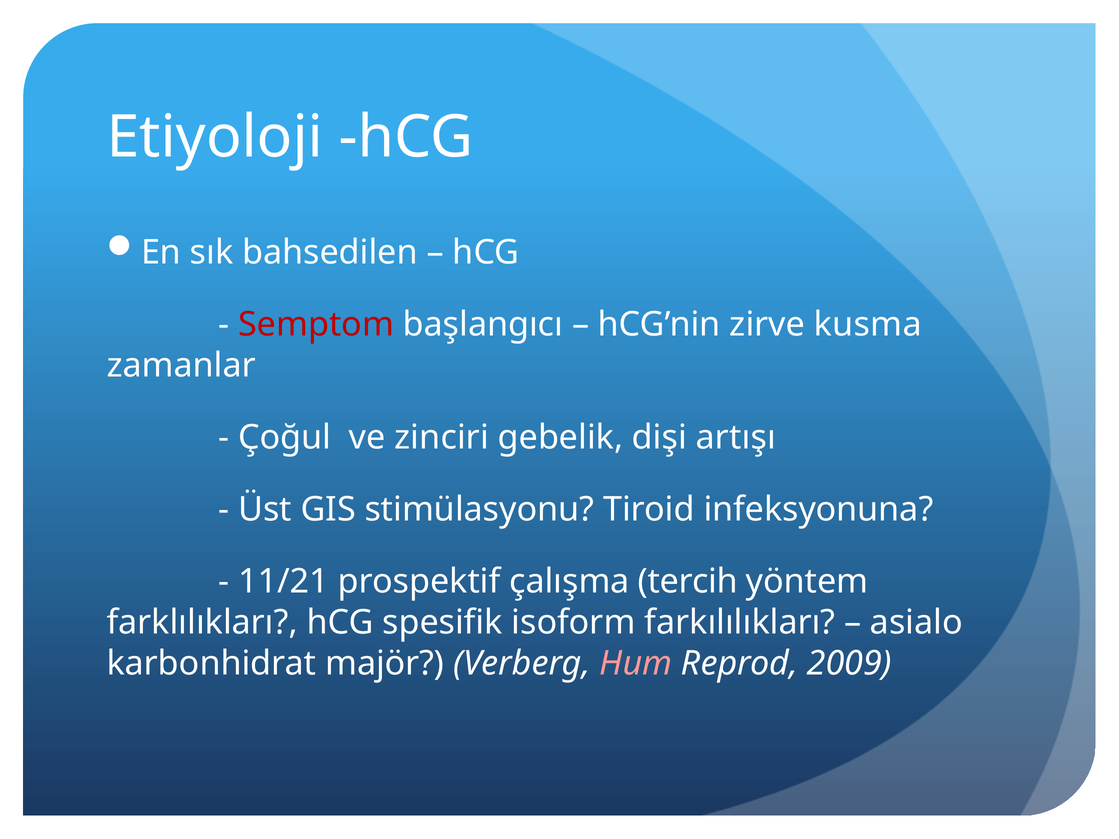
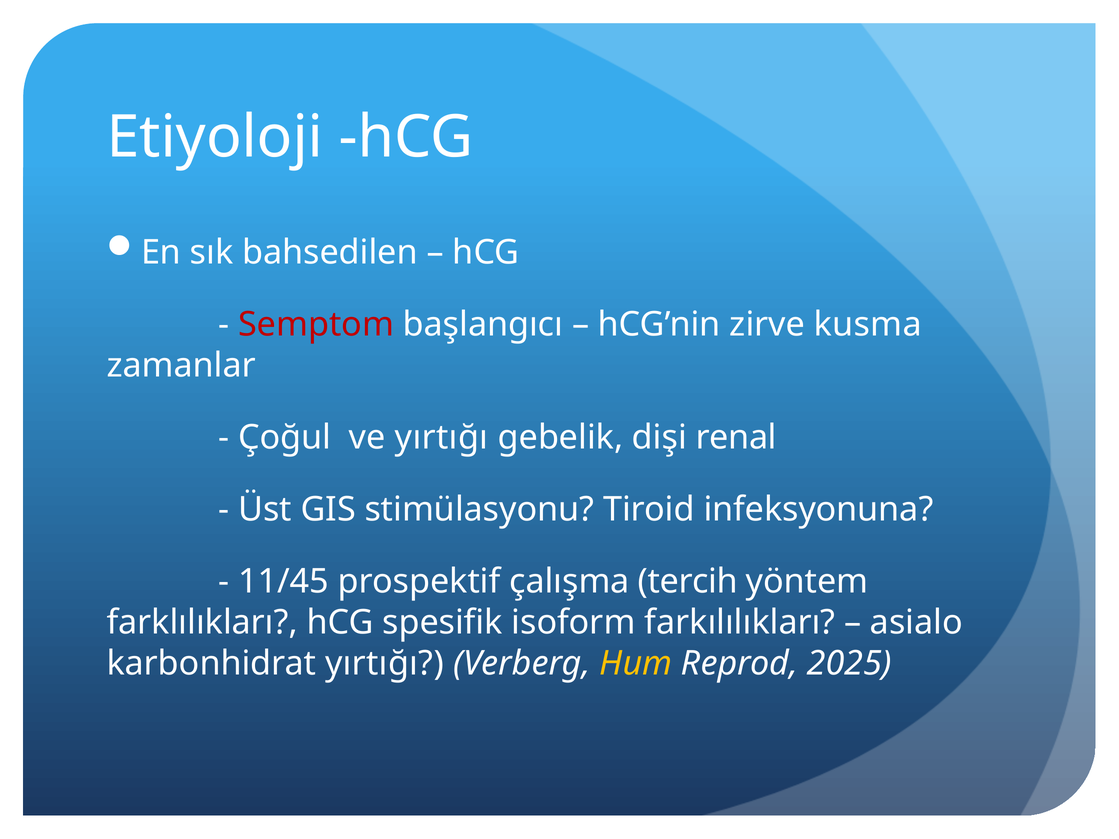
ve zinciri: zinciri -> yırtığı
artışı: artışı -> renal
11/21: 11/21 -> 11/45
karbonhidrat majör: majör -> yırtığı
Hum colour: pink -> yellow
2009: 2009 -> 2025
